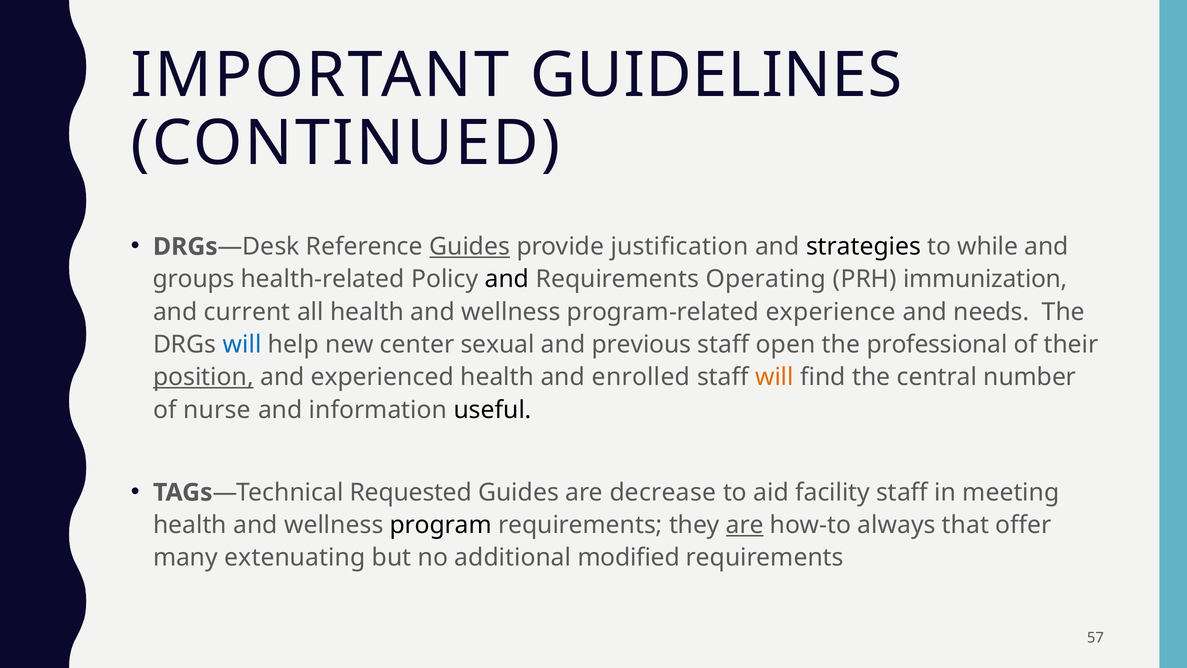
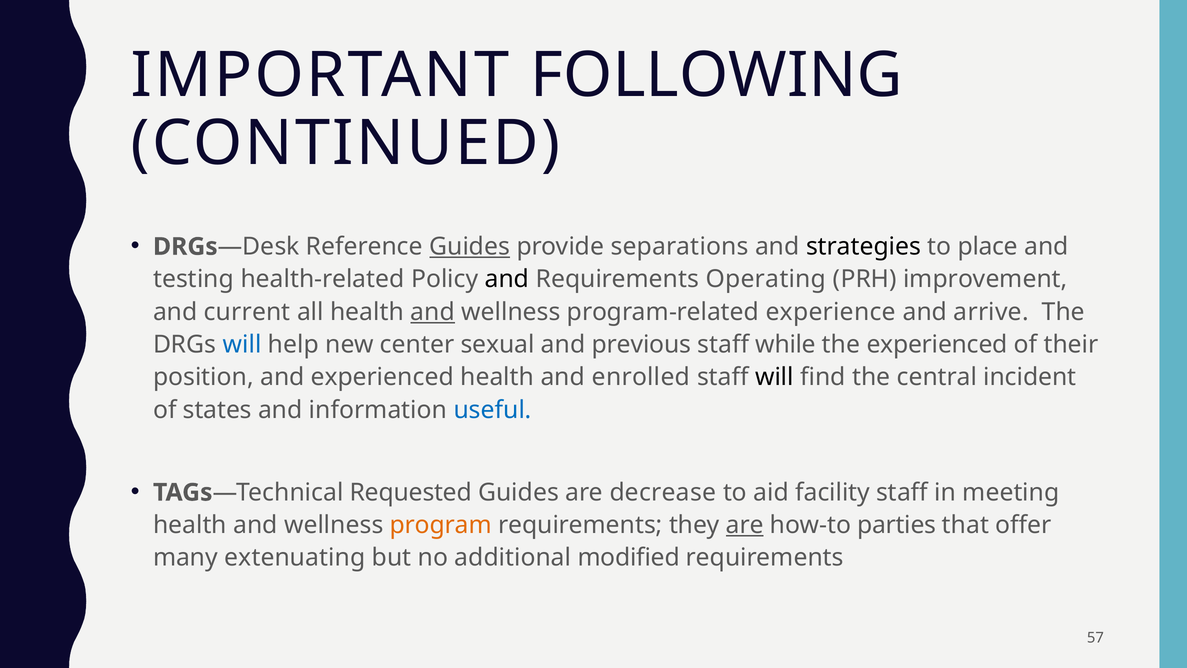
GUIDELINES: GUIDELINES -> FOLLOWING
justification: justification -> separations
while: while -> place
groups: groups -> testing
immunization: immunization -> improvement
and at (433, 312) underline: none -> present
needs: needs -> arrive
open: open -> while
the professional: professional -> experienced
position underline: present -> none
will at (774, 377) colour: orange -> black
number: number -> incident
nurse: nurse -> states
useful colour: black -> blue
program colour: black -> orange
always: always -> parties
